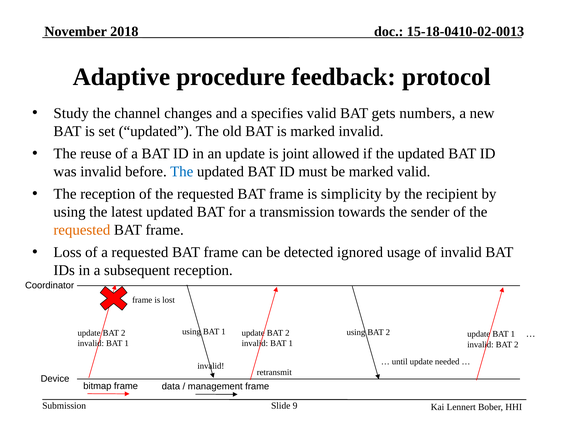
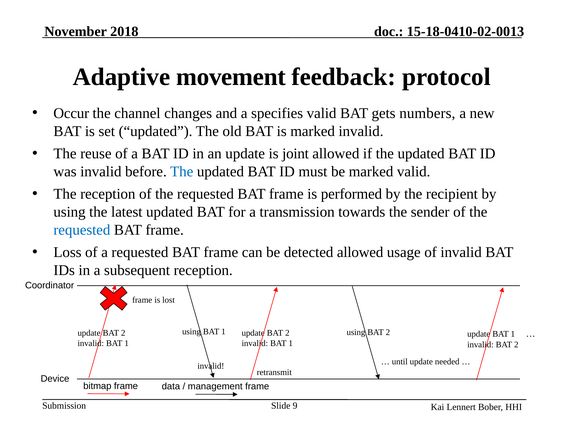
procedure: procedure -> movement
Study: Study -> Occur
simplicity: simplicity -> performed
requested at (82, 230) colour: orange -> blue
detected ignored: ignored -> allowed
